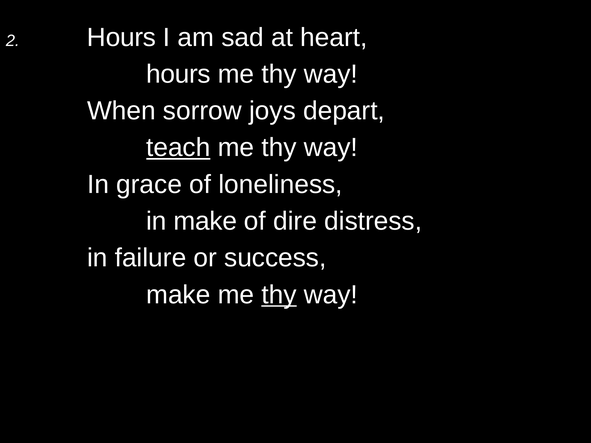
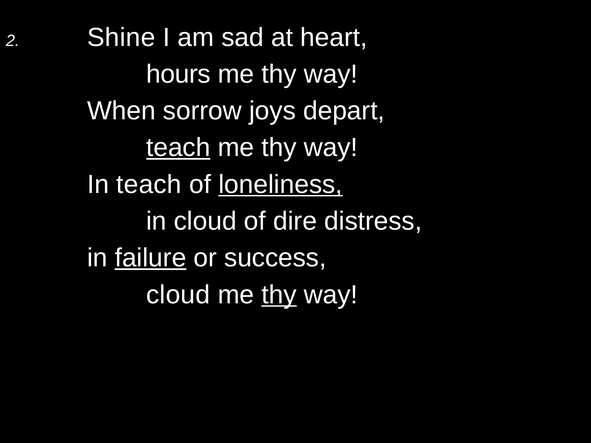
2 Hours: Hours -> Shine
In grace: grace -> teach
loneliness underline: none -> present
in make: make -> cloud
failure underline: none -> present
make at (178, 295): make -> cloud
